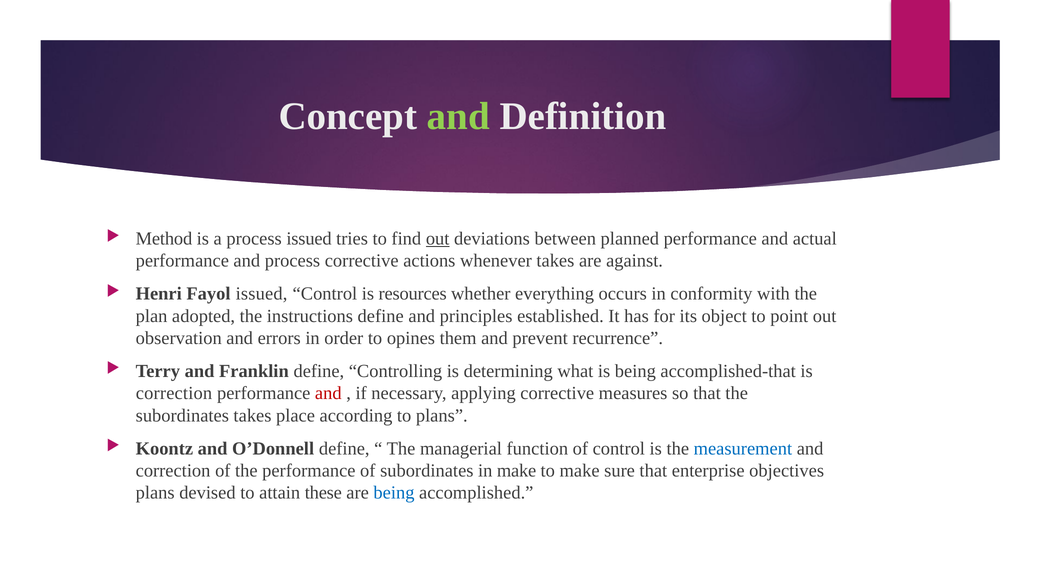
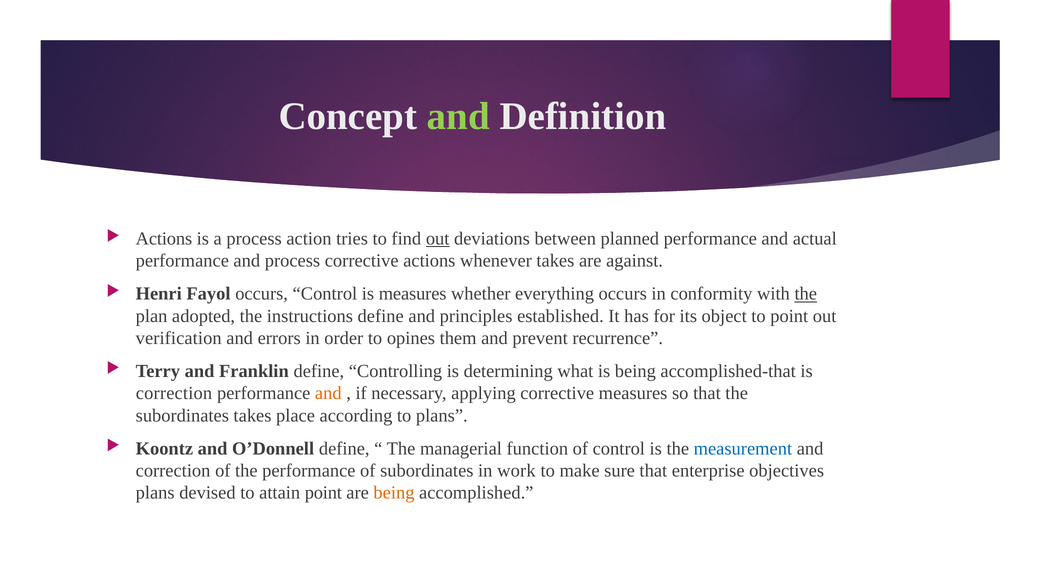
Method at (164, 239): Method -> Actions
process issued: issued -> action
Fayol issued: issued -> occurs
is resources: resources -> measures
the at (806, 294) underline: none -> present
observation: observation -> verification
and at (328, 393) colour: red -> orange
in make: make -> work
attain these: these -> point
being at (394, 492) colour: blue -> orange
